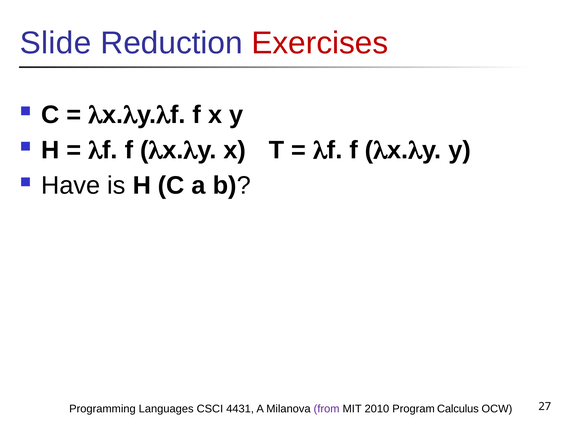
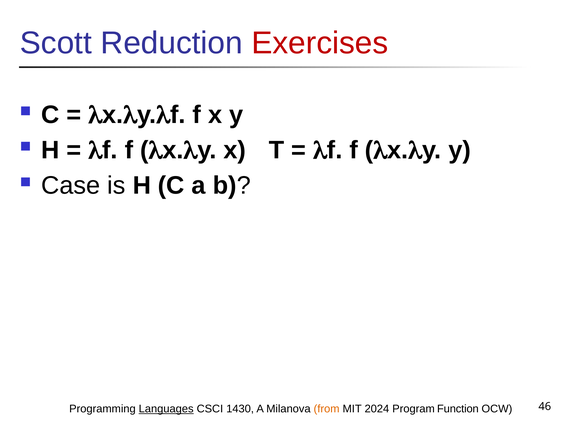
Slide: Slide -> Scott
Have: Have -> Case
Languages underline: none -> present
4431: 4431 -> 1430
from colour: purple -> orange
2010: 2010 -> 2024
Calculus: Calculus -> Function
27: 27 -> 46
